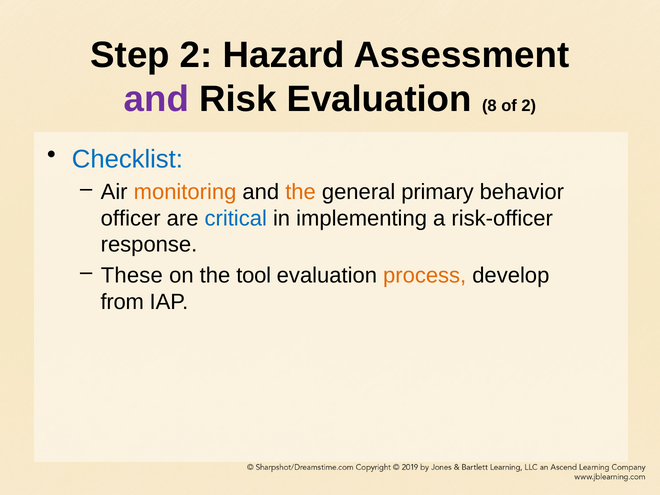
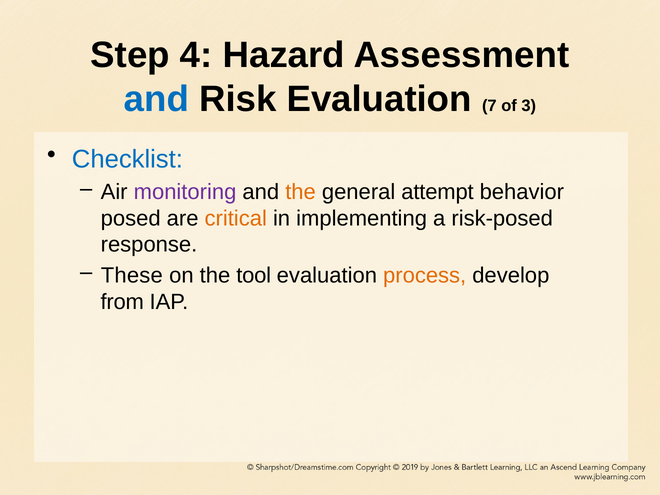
Step 2: 2 -> 4
and at (156, 99) colour: purple -> blue
8: 8 -> 7
of 2: 2 -> 3
monitoring colour: orange -> purple
primary: primary -> attempt
officer: officer -> posed
critical colour: blue -> orange
risk-officer: risk-officer -> risk-posed
